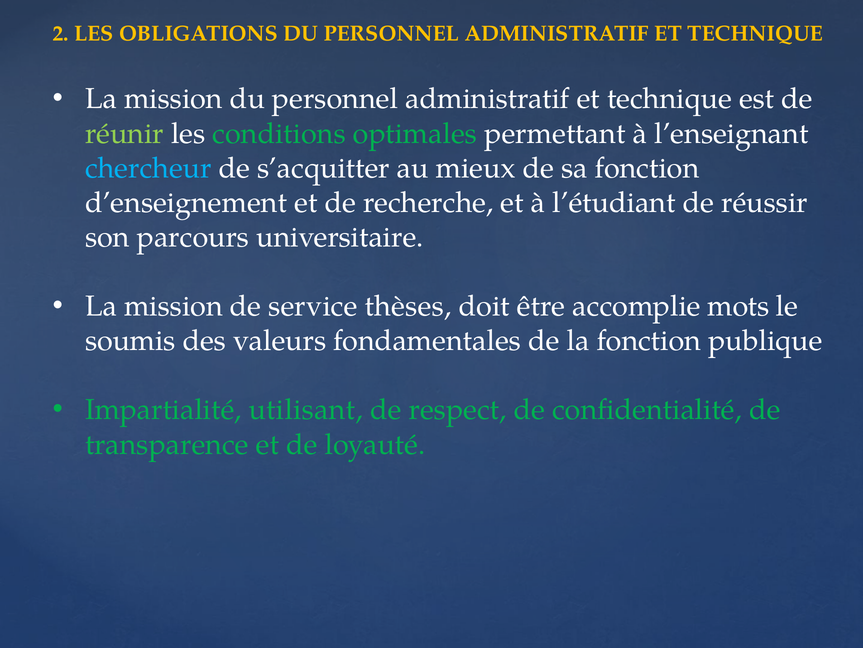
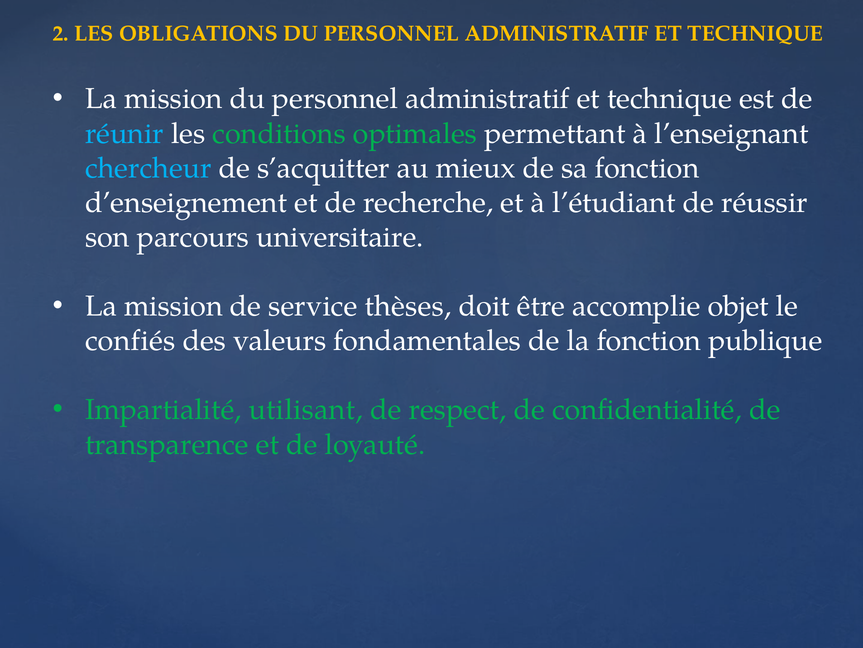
réunir colour: light green -> light blue
mots: mots -> objet
soumis: soumis -> confiés
